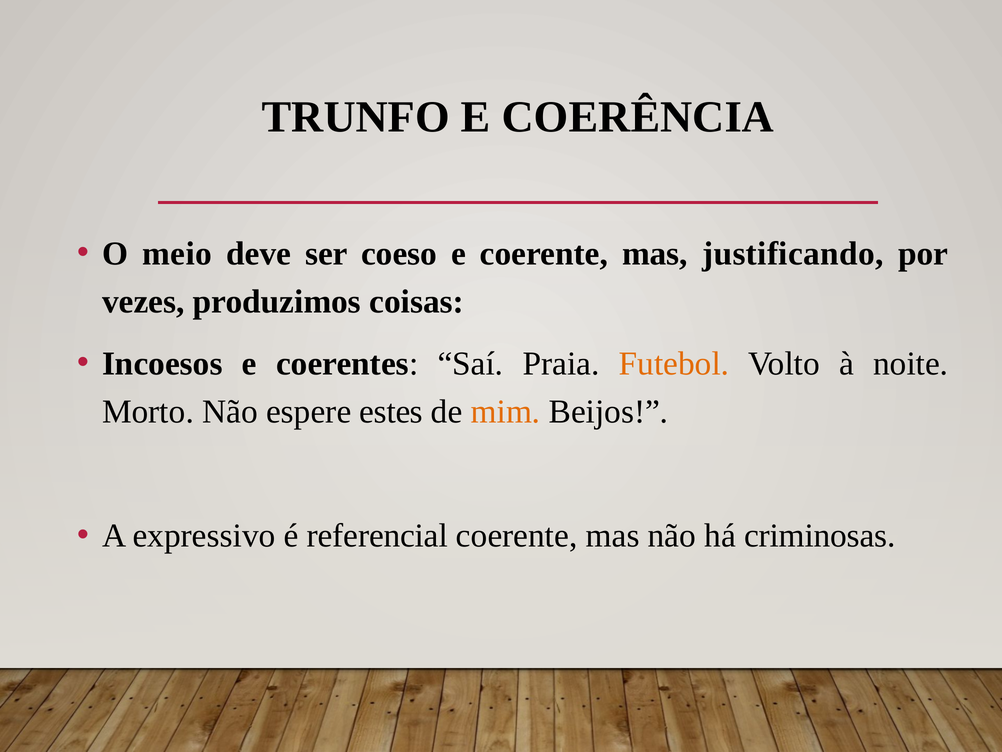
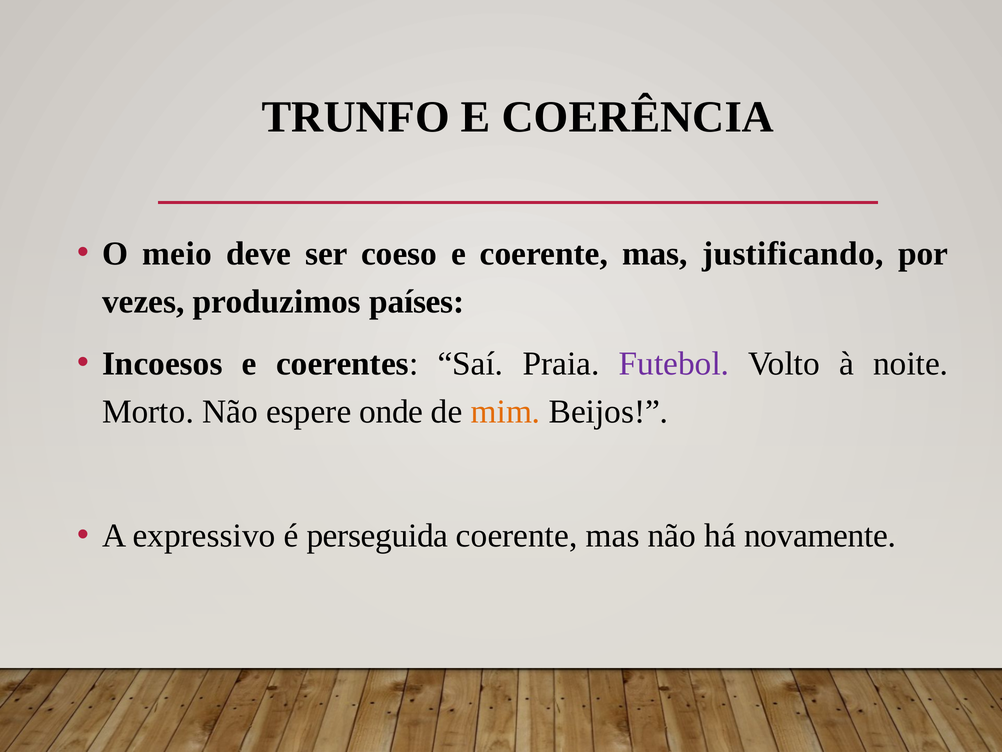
coisas: coisas -> países
Futebol colour: orange -> purple
estes: estes -> onde
referencial: referencial -> perseguida
criminosas: criminosas -> novamente
